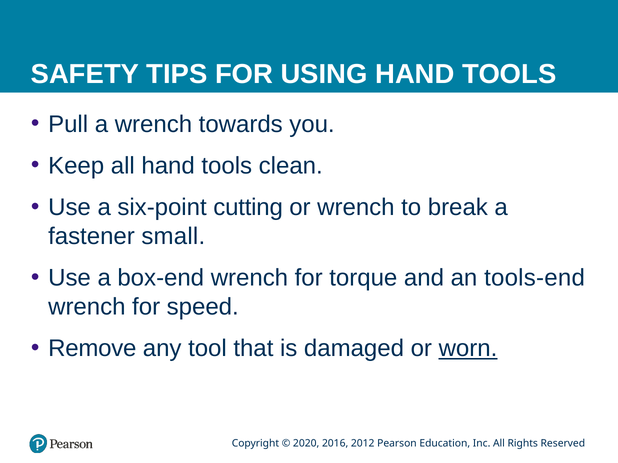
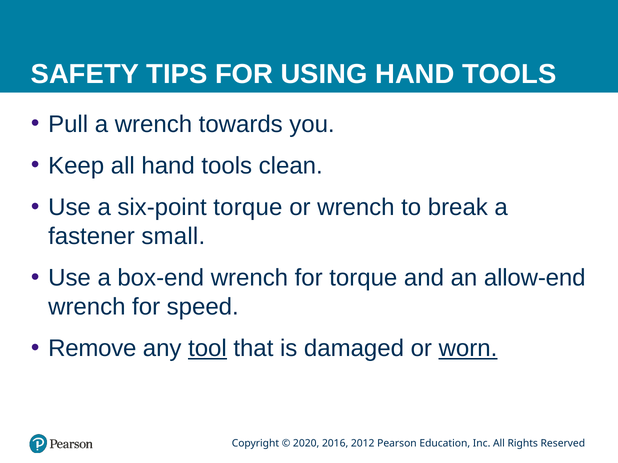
six-point cutting: cutting -> torque
tools-end: tools-end -> allow-end
tool underline: none -> present
